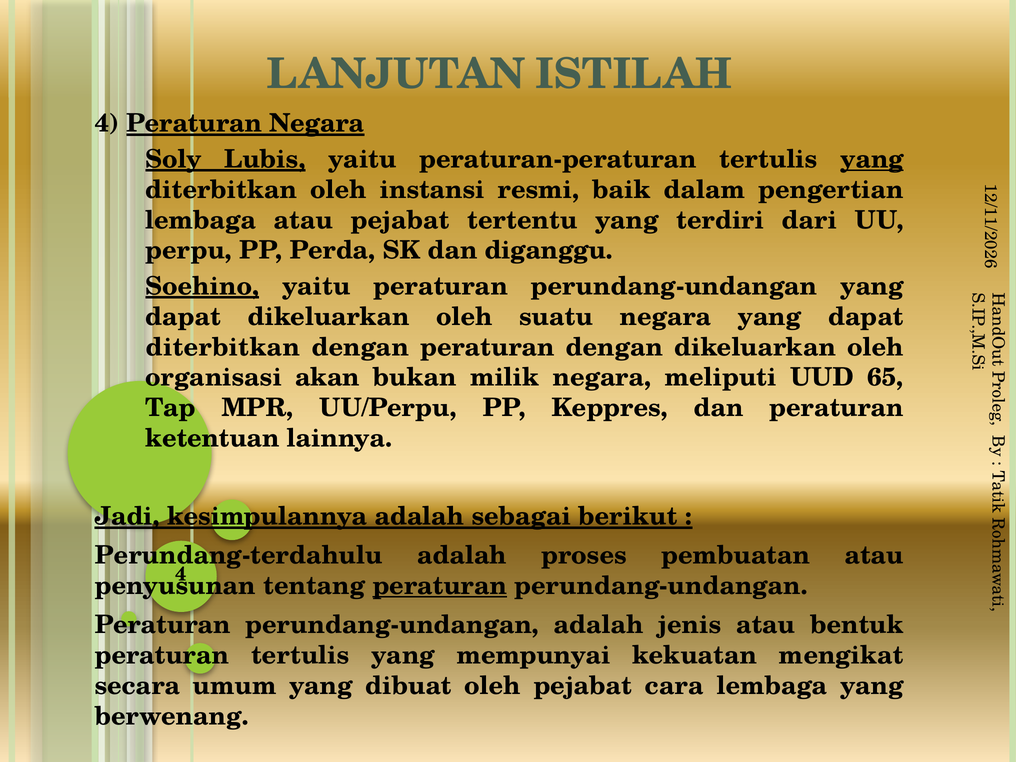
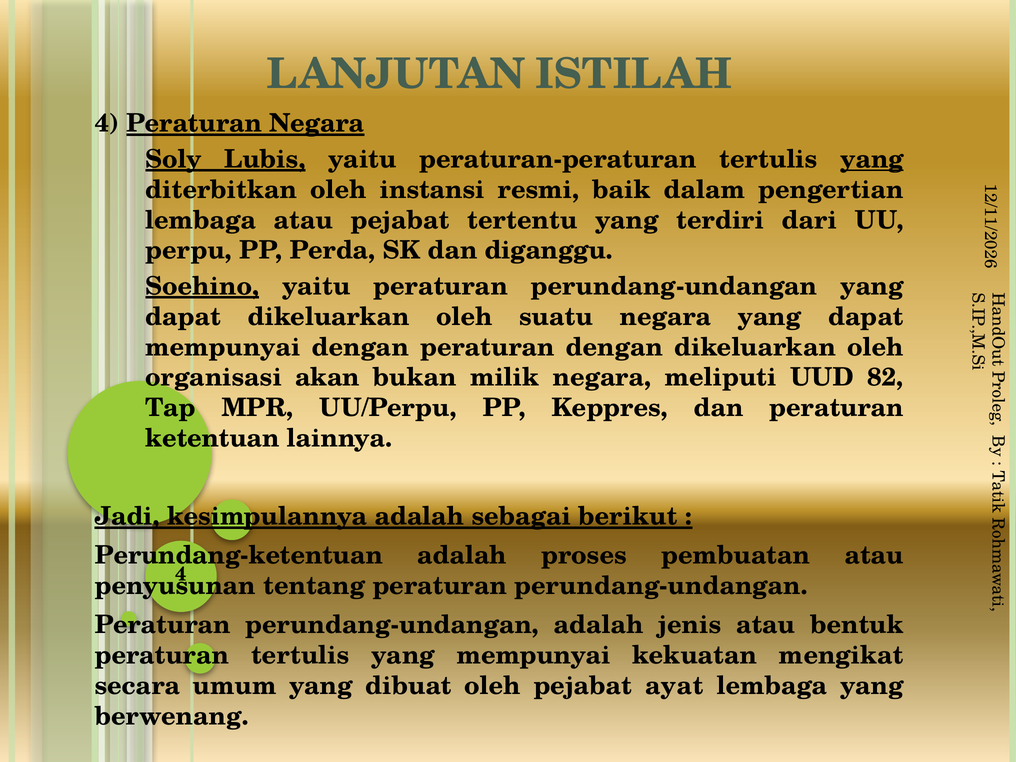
diterbitkan at (223, 347): diterbitkan -> mempunyai
65: 65 -> 82
Perundang-terdahulu: Perundang-terdahulu -> Perundang-ketentuan
peraturan at (440, 586) underline: present -> none
cara: cara -> ayat
